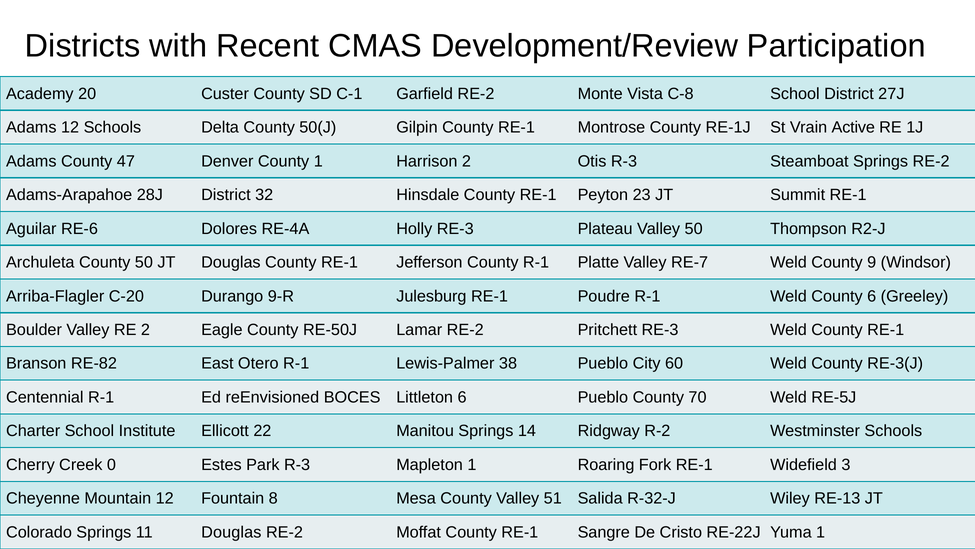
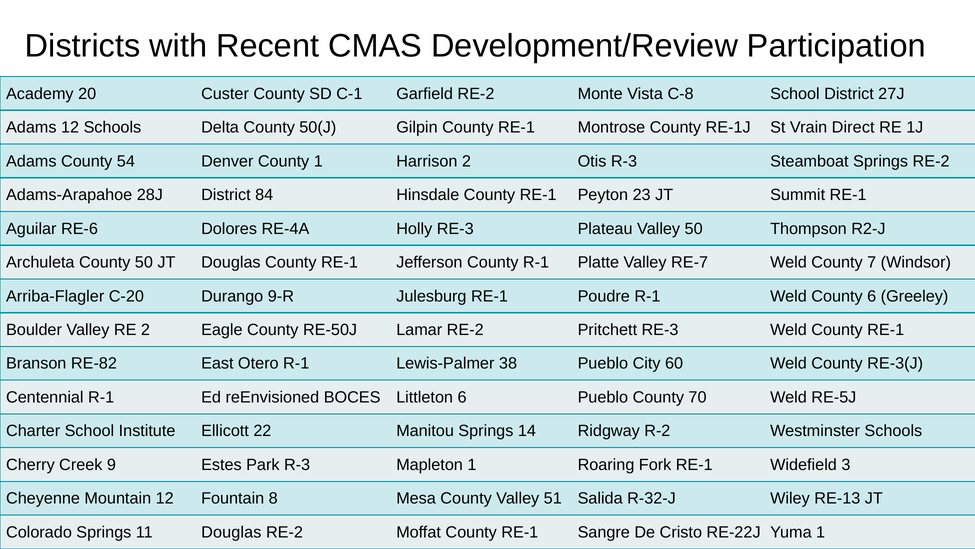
Active: Active -> Direct
47: 47 -> 54
32: 32 -> 84
9: 9 -> 7
0: 0 -> 9
